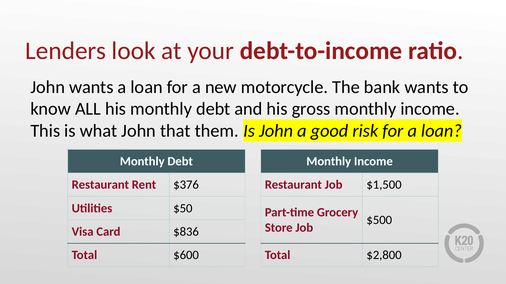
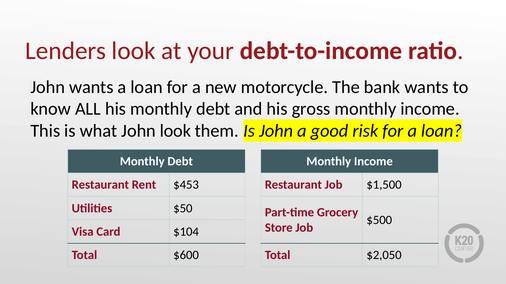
John that: that -> look
$376: $376 -> $453
$836: $836 -> $104
$2,800: $2,800 -> $2,050
